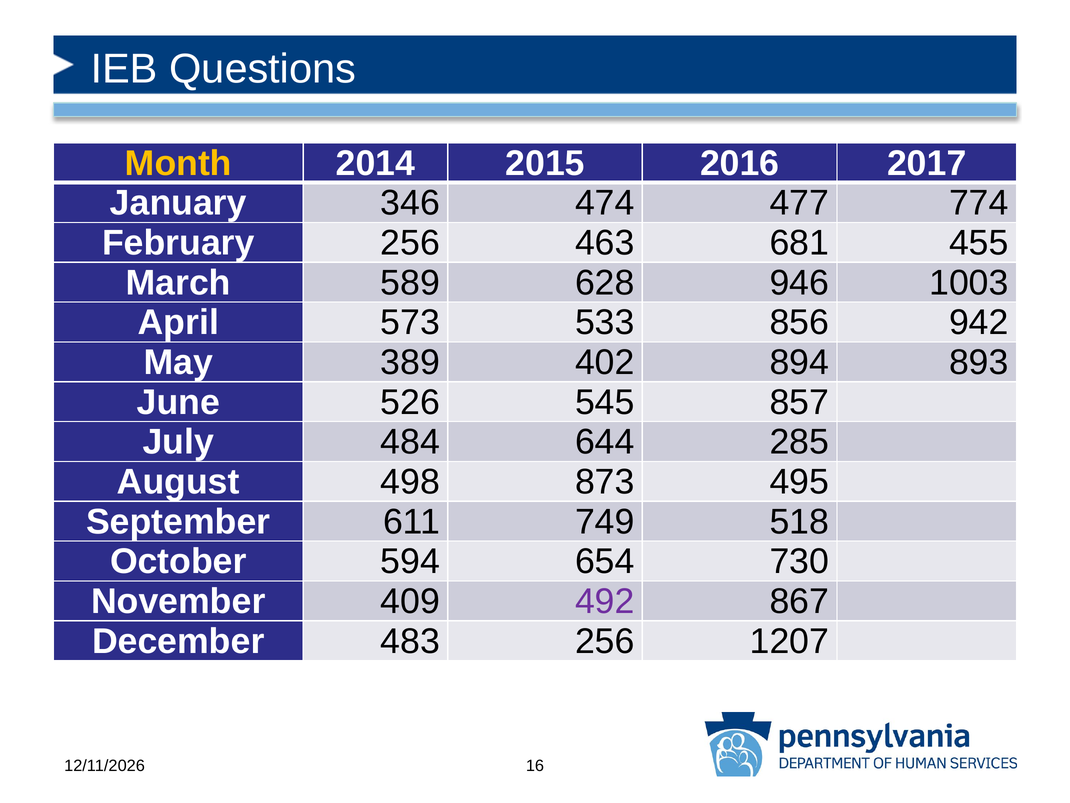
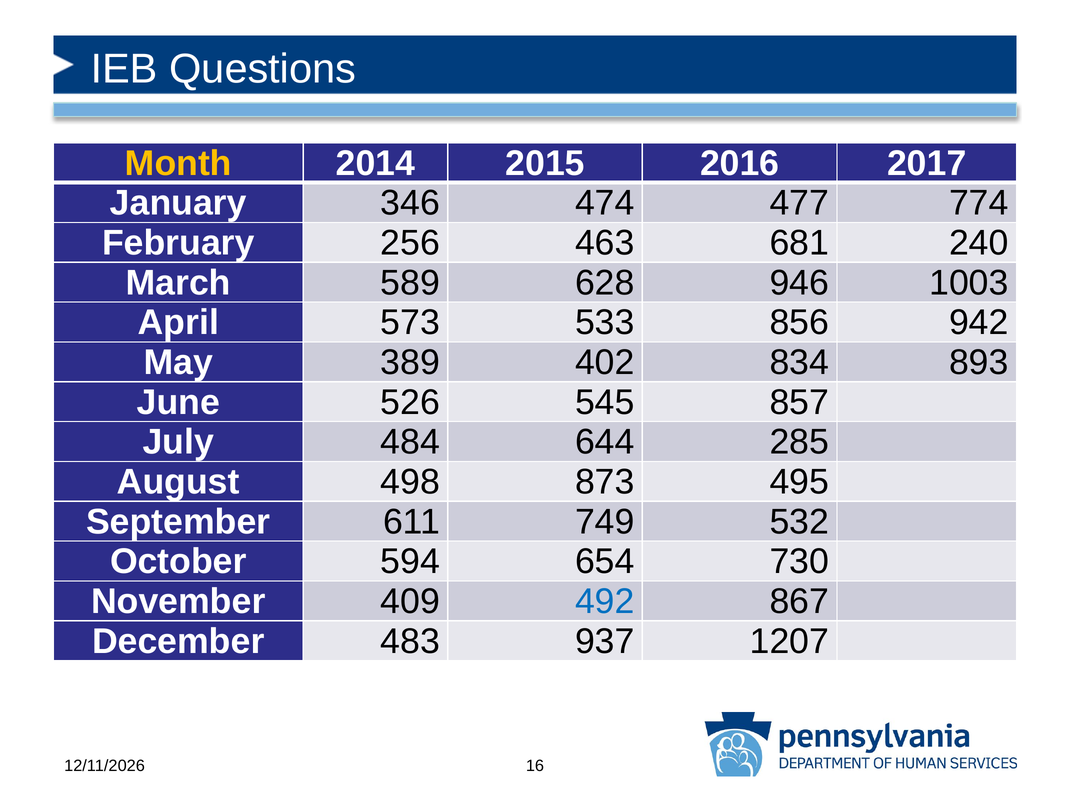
455: 455 -> 240
894: 894 -> 834
518: 518 -> 532
492 colour: purple -> blue
483 256: 256 -> 937
